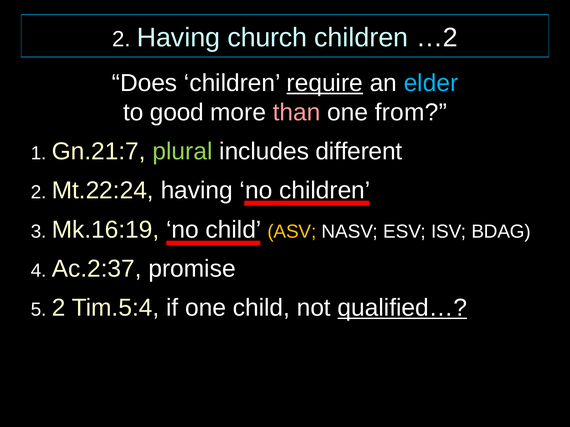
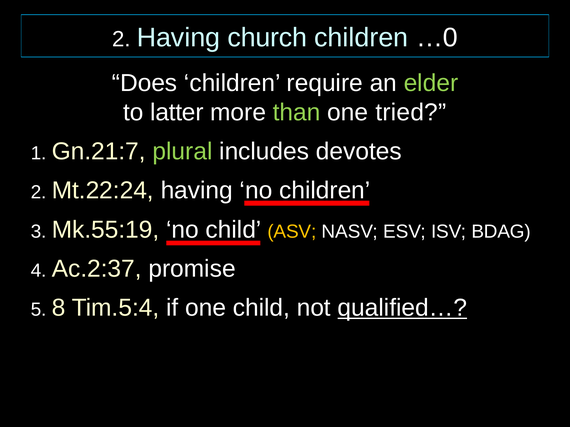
…2: …2 -> …0
require underline: present -> none
elder colour: light blue -> light green
good: good -> latter
than colour: pink -> light green
from: from -> tried
different: different -> devotes
Mk.16:19: Mk.16:19 -> Mk.55:19
5 2: 2 -> 8
